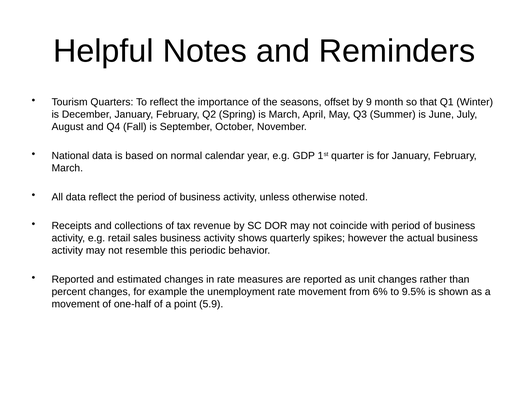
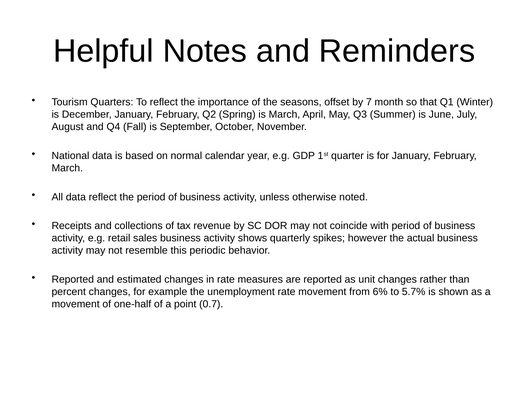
9: 9 -> 7
9.5%: 9.5% -> 5.7%
5.9: 5.9 -> 0.7
